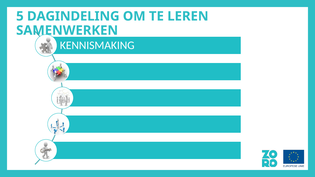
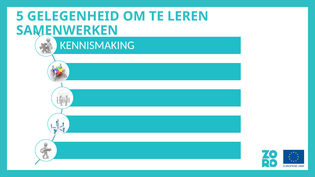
DAGINDELING: DAGINDELING -> GELEGENHEID
